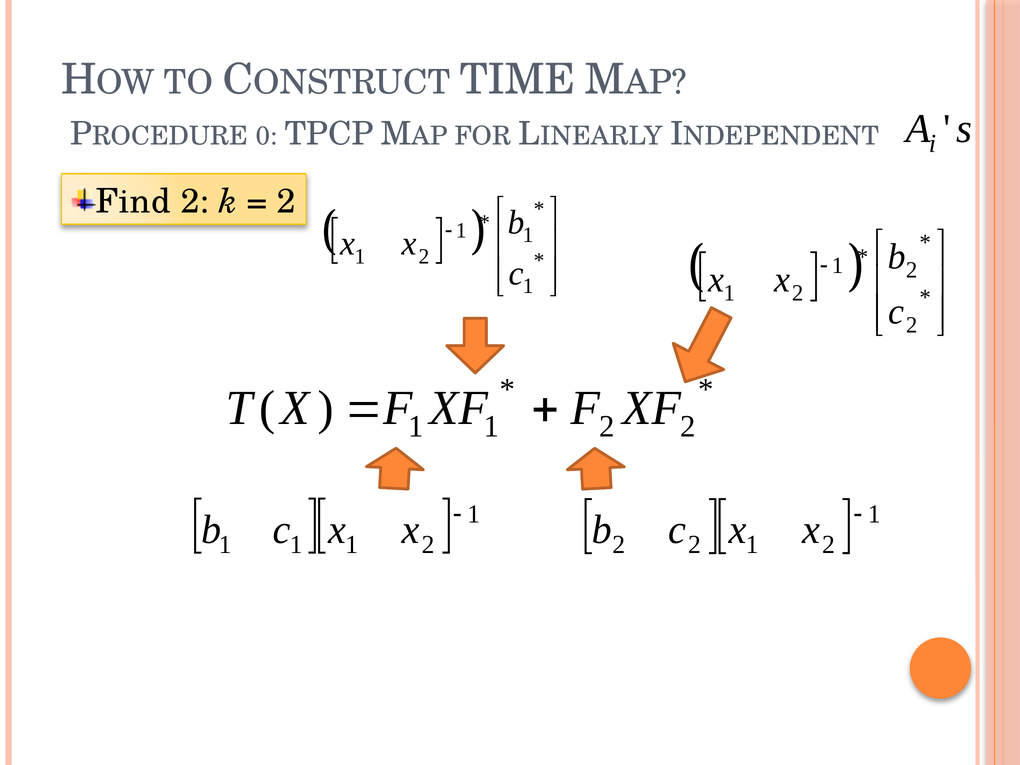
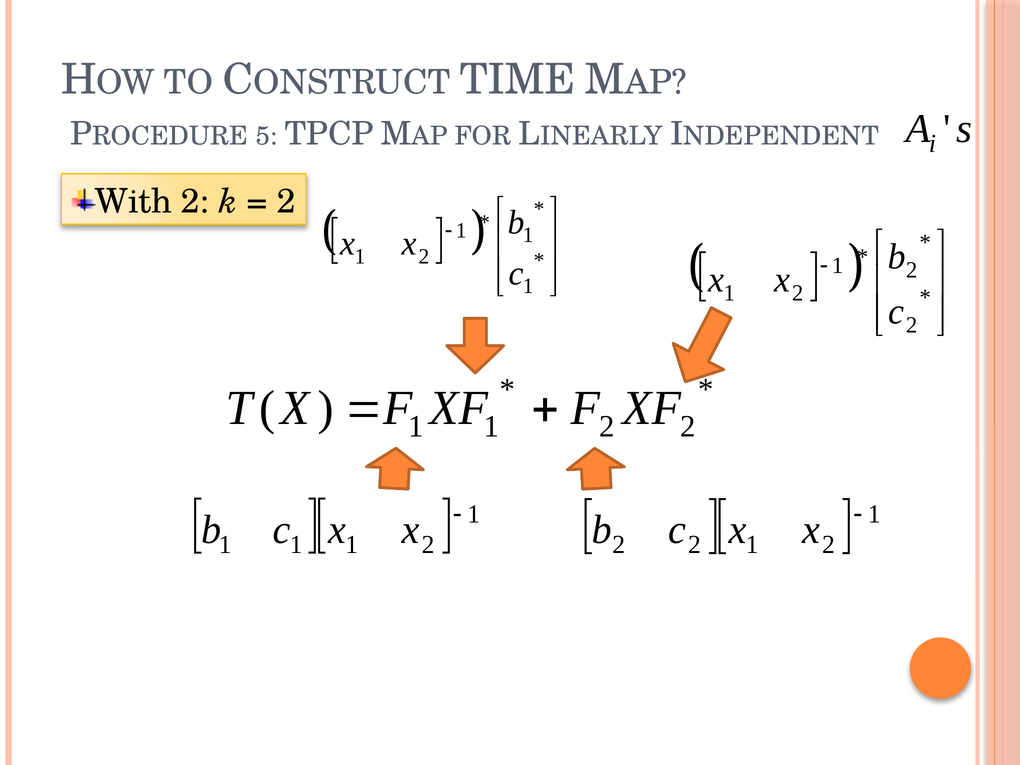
0: 0 -> 5
Find: Find -> With
